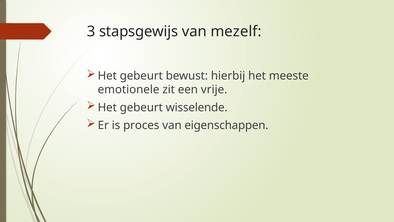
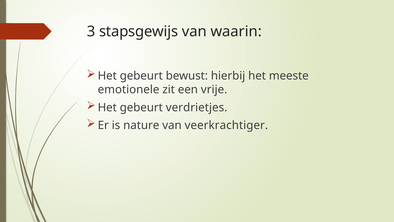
mezelf: mezelf -> waarin
wisselende: wisselende -> verdrietjes
proces: proces -> nature
eigenschappen: eigenschappen -> veerkrachtiger
